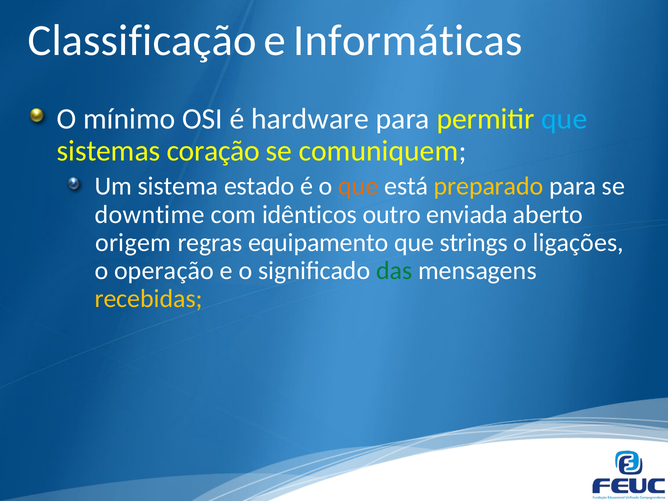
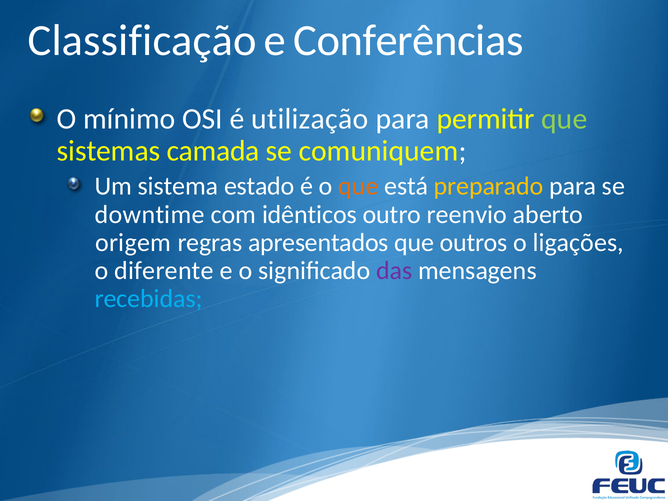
Informáticas: Informáticas -> Conferências
hardware: hardware -> utilização
que at (564, 119) colour: light blue -> light green
coração: coração -> camada
enviada: enviada -> reenvio
equipamento: equipamento -> apresentados
strings: strings -> outros
operação: operação -> diferente
das colour: green -> purple
recebidas colour: yellow -> light blue
